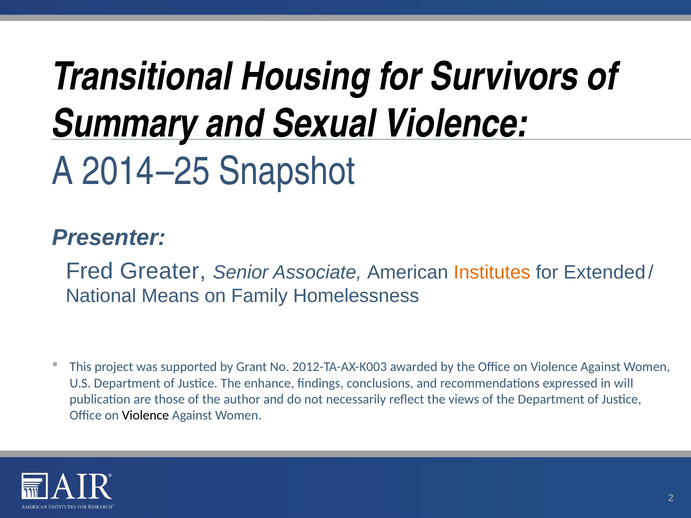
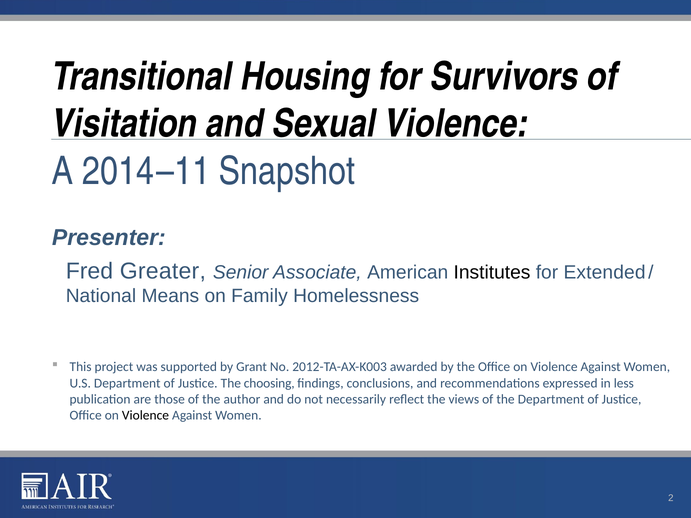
Summary: Summary -> Visitation
–25: –25 -> –11
Institutes colour: orange -> black
enhance: enhance -> choosing
will: will -> less
